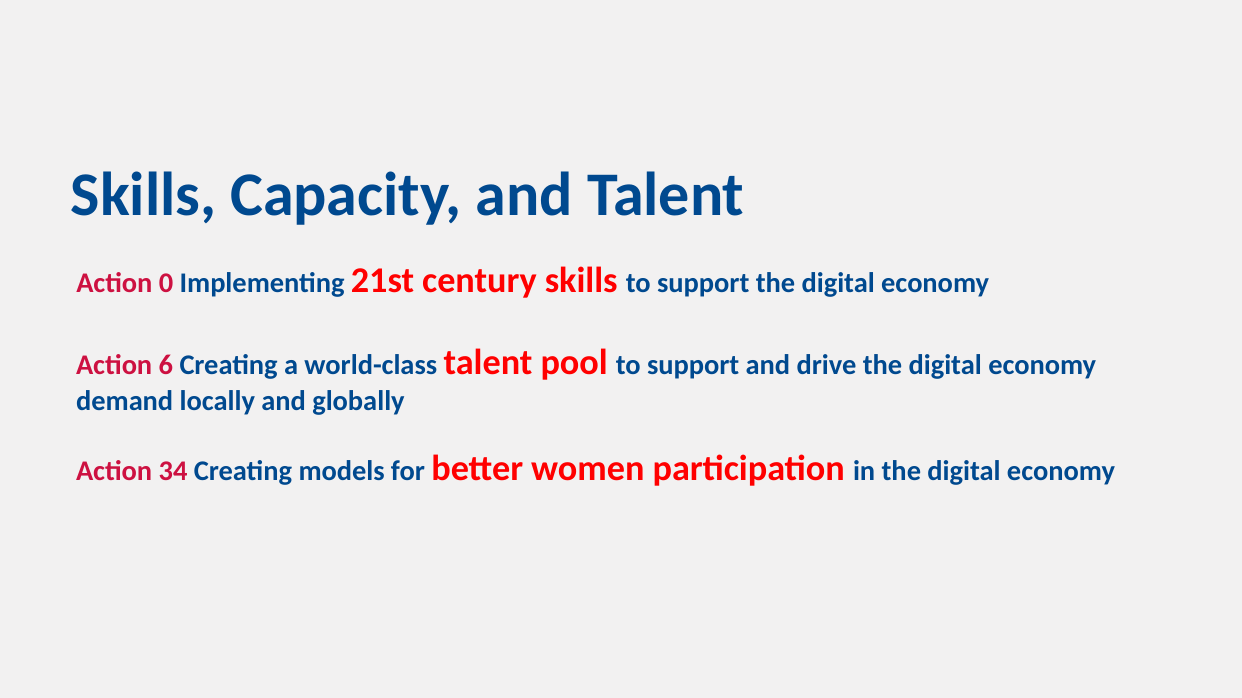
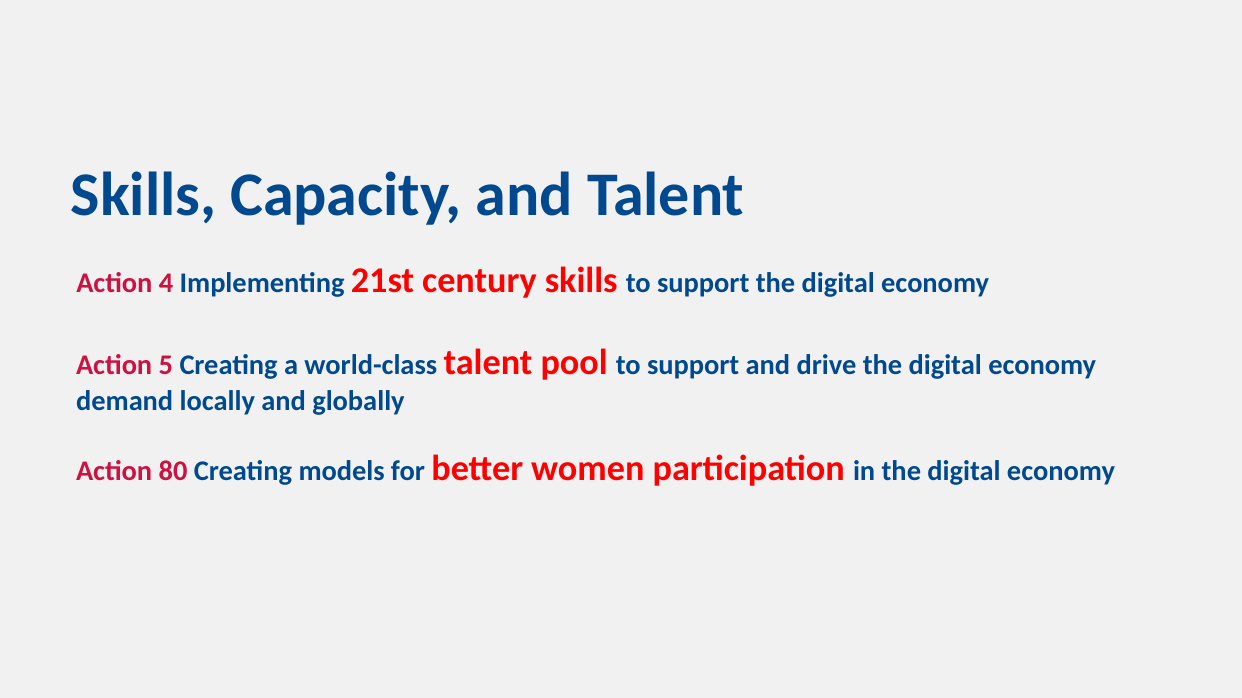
0: 0 -> 4
6: 6 -> 5
34: 34 -> 80
